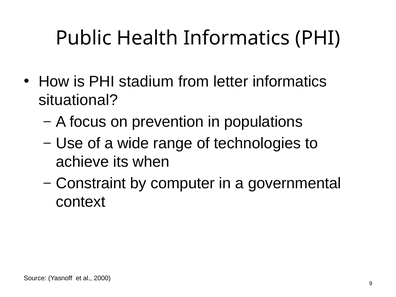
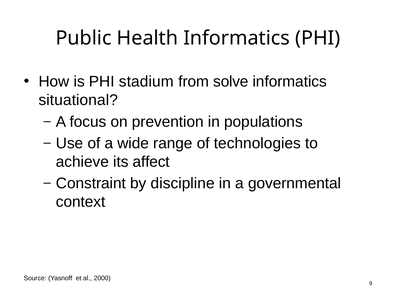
letter: letter -> solve
when: when -> affect
computer: computer -> discipline
